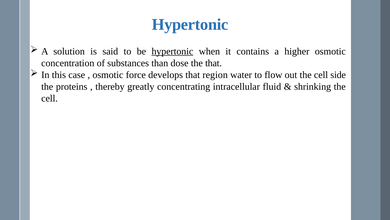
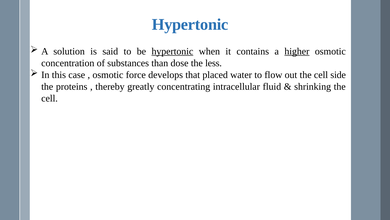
higher underline: none -> present
the that: that -> less
region: region -> placed
